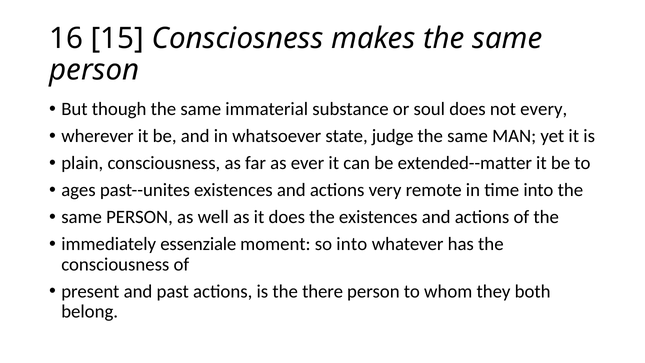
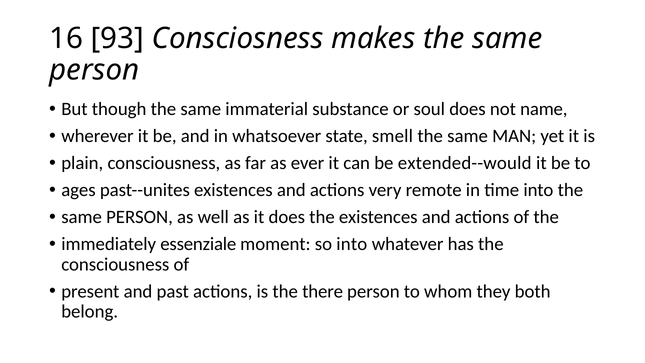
15: 15 -> 93
every: every -> name
judge: judge -> smell
extended--matter: extended--matter -> extended--would
